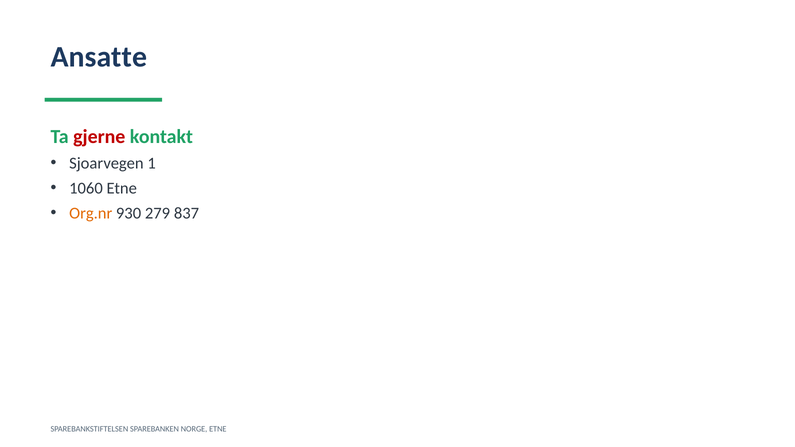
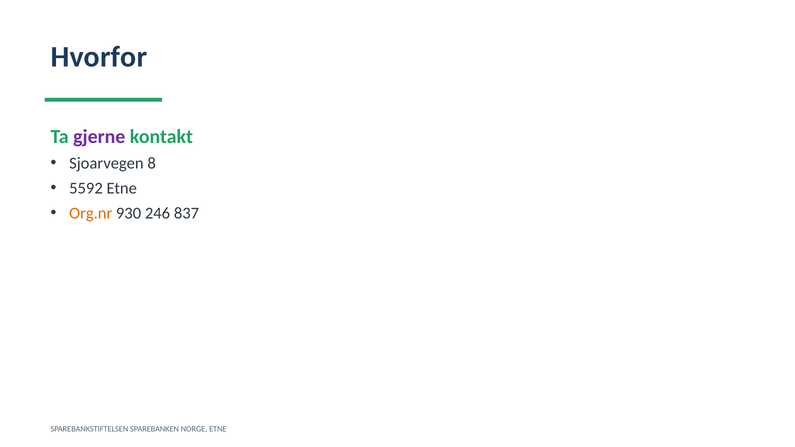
Ansatte: Ansatte -> Hvorfor
gjerne colour: red -> purple
1: 1 -> 8
1060: 1060 -> 5592
279: 279 -> 246
